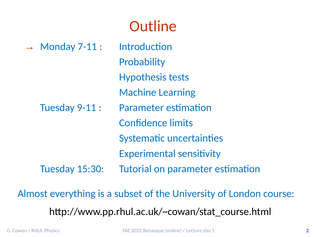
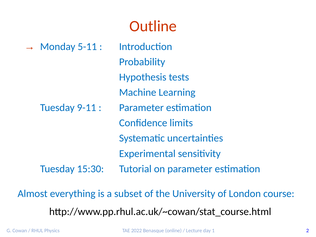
7-11: 7-11 -> 5-11
